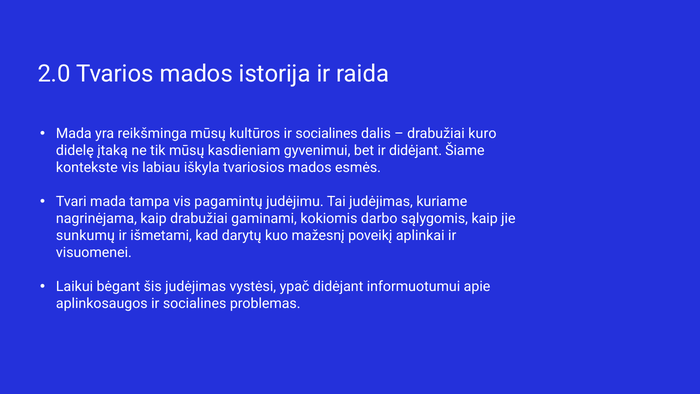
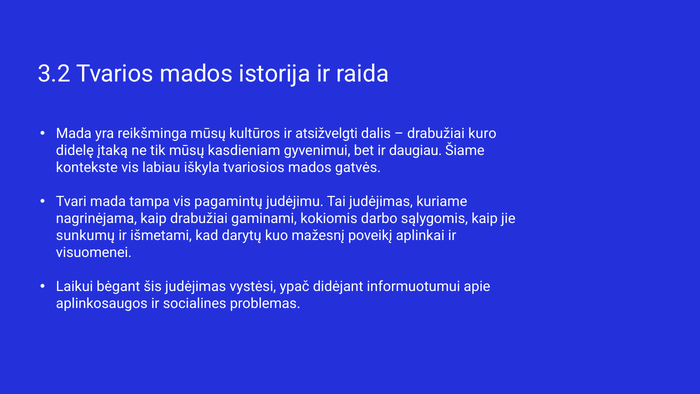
2.0: 2.0 -> 3.2
kultūros ir socialines: socialines -> atsižvelgti
ir didėjant: didėjant -> daugiau
esmės: esmės -> gatvės
